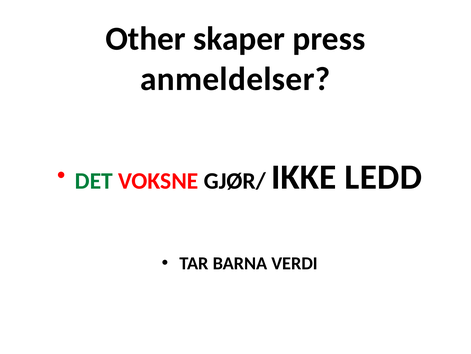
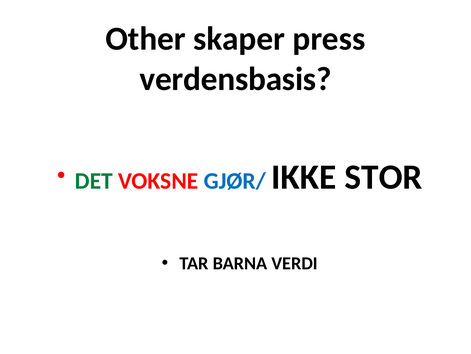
anmeldelser: anmeldelser -> verdensbasis
GJØR/ colour: black -> blue
LEDD: LEDD -> STOR
